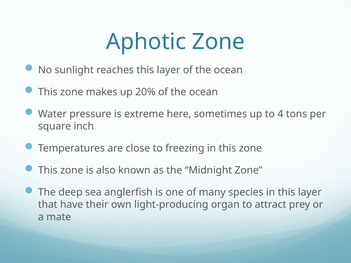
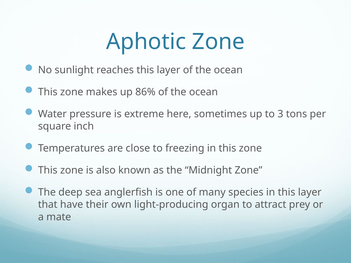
20%: 20% -> 86%
4: 4 -> 3
